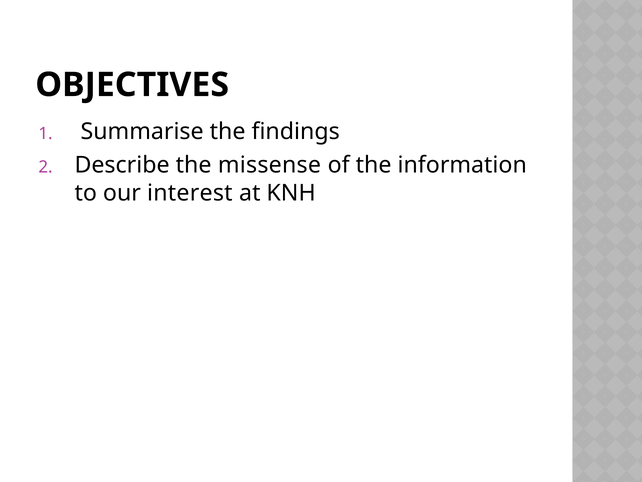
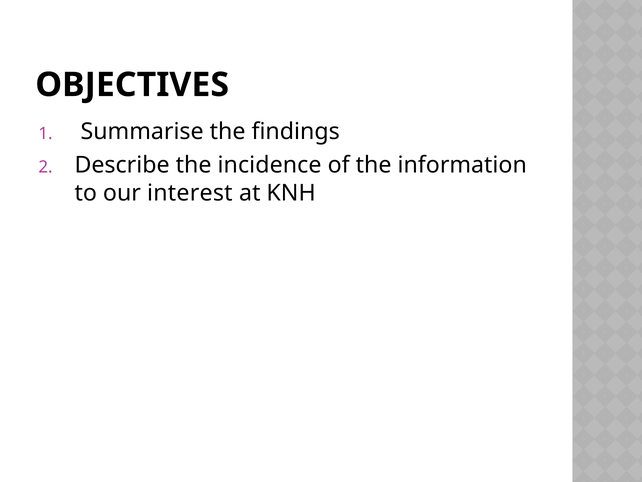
missense: missense -> incidence
